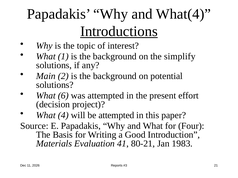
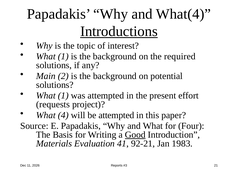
simplify: simplify -> required
6 at (63, 96): 6 -> 1
decision: decision -> requests
Good underline: none -> present
80-21: 80-21 -> 92-21
